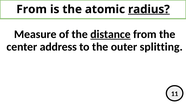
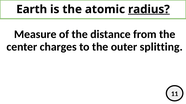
From at (32, 9): From -> Earth
distance underline: present -> none
address: address -> charges
